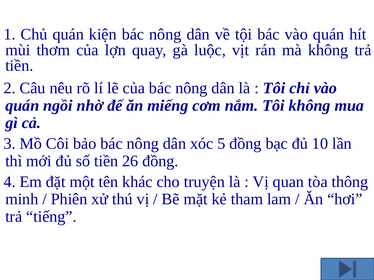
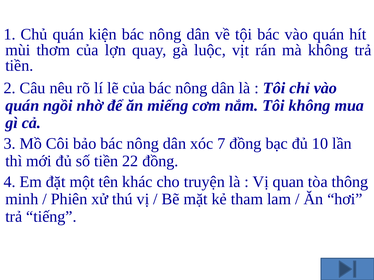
5: 5 -> 7
26: 26 -> 22
